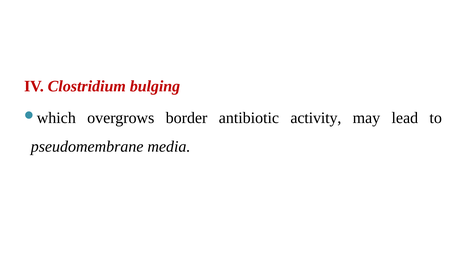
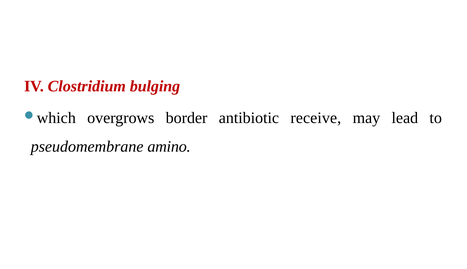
activity: activity -> receive
media: media -> amino
